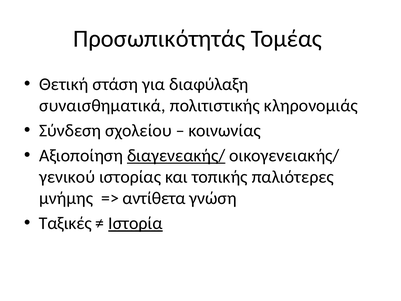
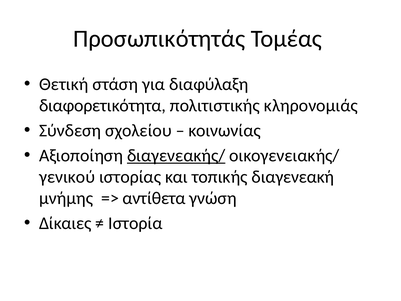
συναισθηματικά: συναισθηματικά -> διαφορετικότητα
παλιότερες: παλιότερες -> διαγενεακή
Ταξικές: Ταξικές -> Δίκαιες
Ιστορία underline: present -> none
